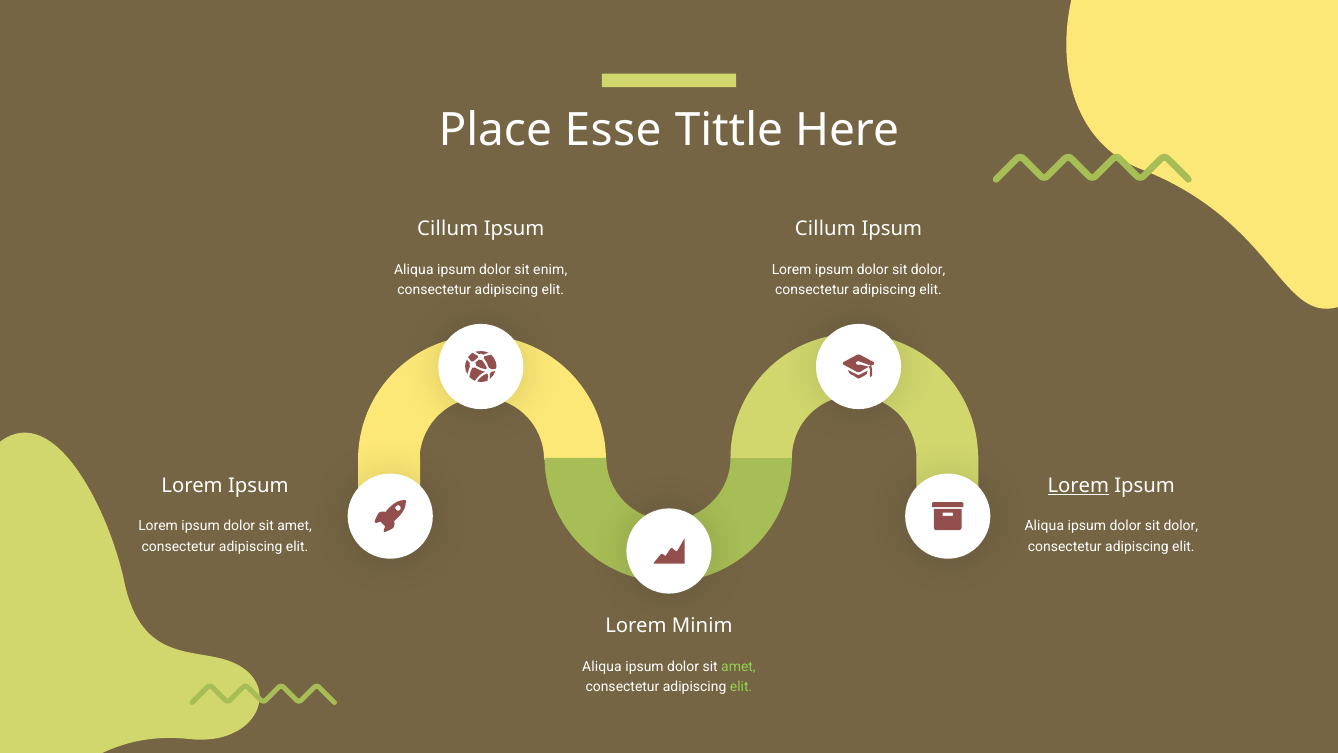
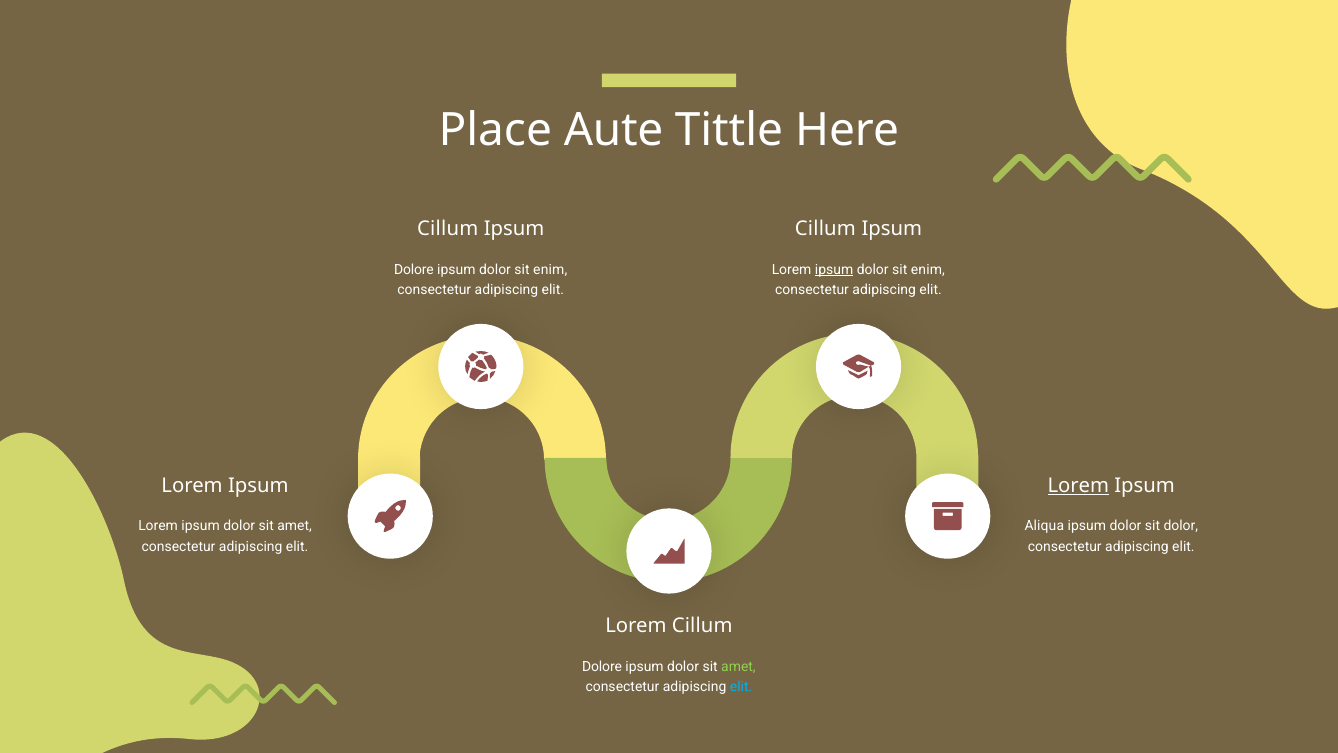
Esse: Esse -> Aute
Aliqua at (414, 269): Aliqua -> Dolore
ipsum at (834, 269) underline: none -> present
dolor at (928, 269): dolor -> enim
Lorem Minim: Minim -> Cillum
Aliqua at (602, 666): Aliqua -> Dolore
elit at (741, 686) colour: light green -> light blue
